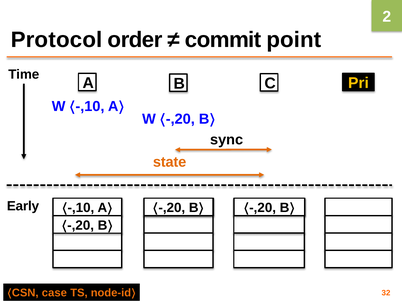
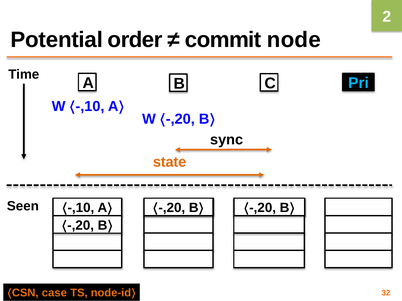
Protocol: Protocol -> Potential
point: point -> node
Pri colour: yellow -> light blue
Early: Early -> Seen
